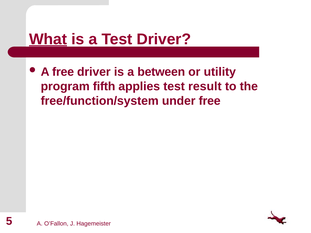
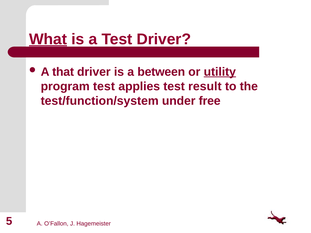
A free: free -> that
utility underline: none -> present
program fifth: fifth -> test
free/function/system: free/function/system -> test/function/system
